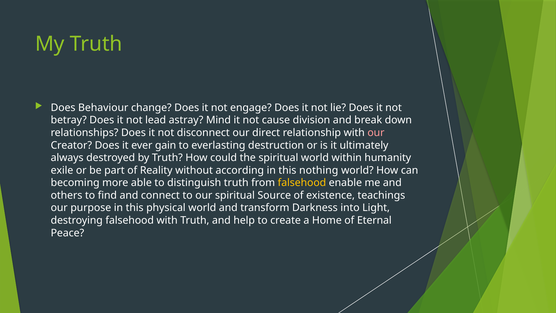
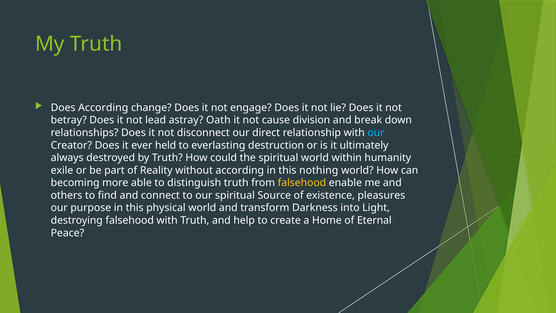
Does Behaviour: Behaviour -> According
Mind: Mind -> Oath
our at (376, 133) colour: pink -> light blue
gain: gain -> held
teachings: teachings -> pleasures
